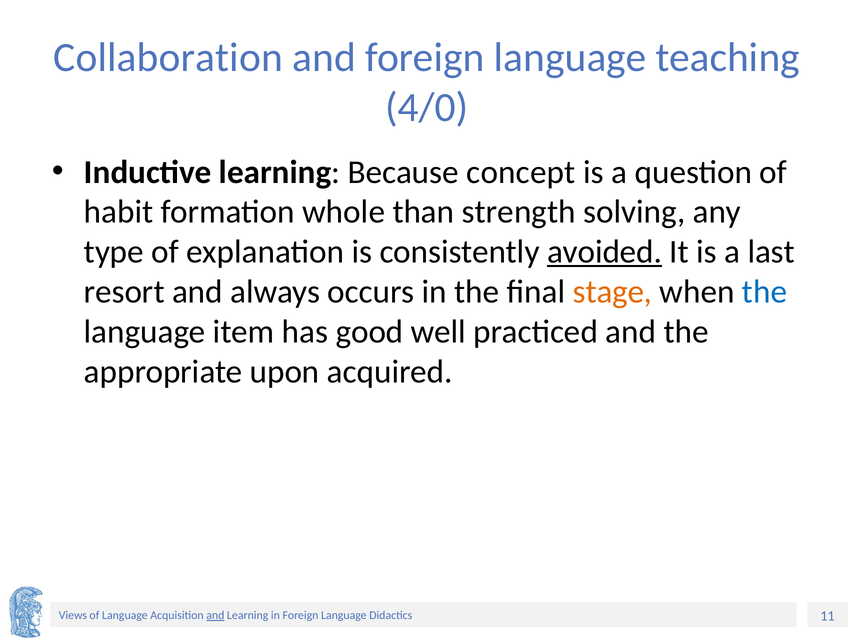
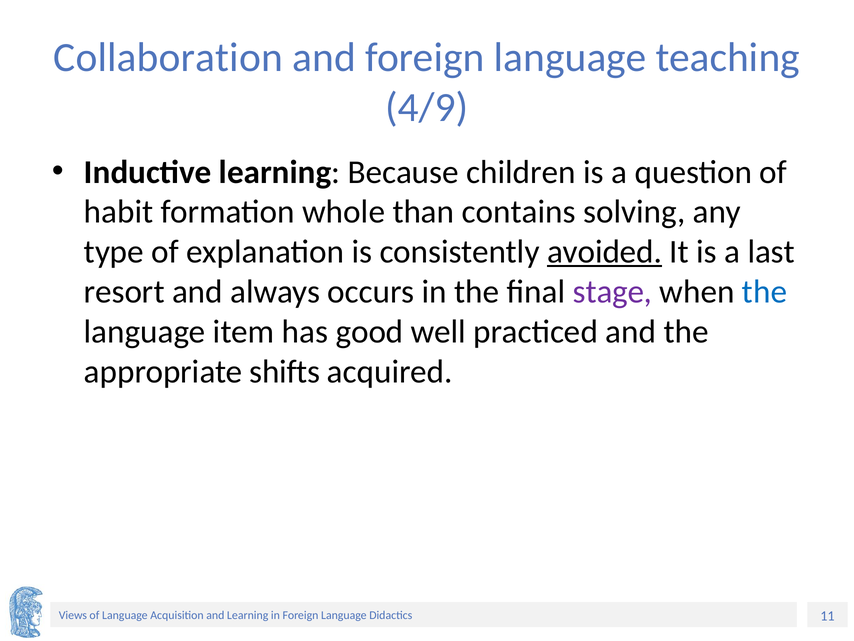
4/0: 4/0 -> 4/9
concept: concept -> children
strength: strength -> contains
stage colour: orange -> purple
upon: upon -> shifts
and at (215, 615) underline: present -> none
